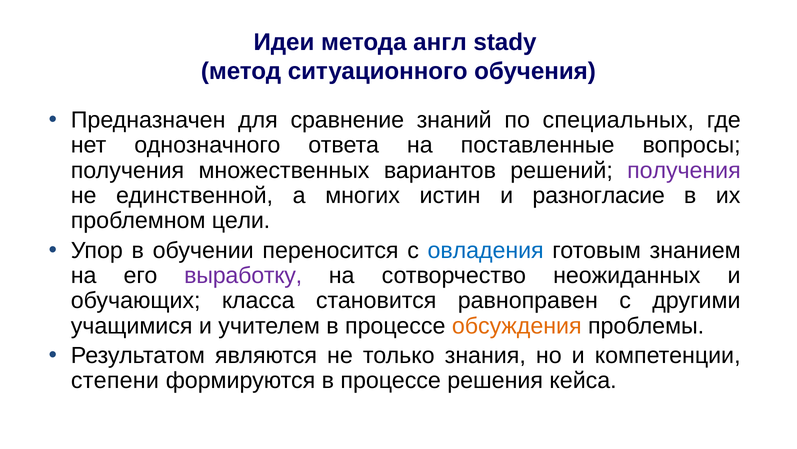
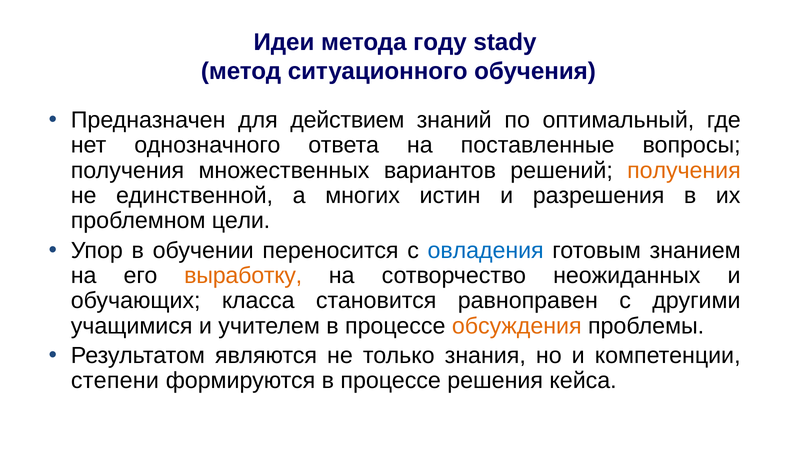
англ: англ -> году
сравнение: сравнение -> действием
специальных: специальных -> оптимальный
получения at (684, 170) colour: purple -> orange
разногласие: разногласие -> разрешения
выработку colour: purple -> orange
